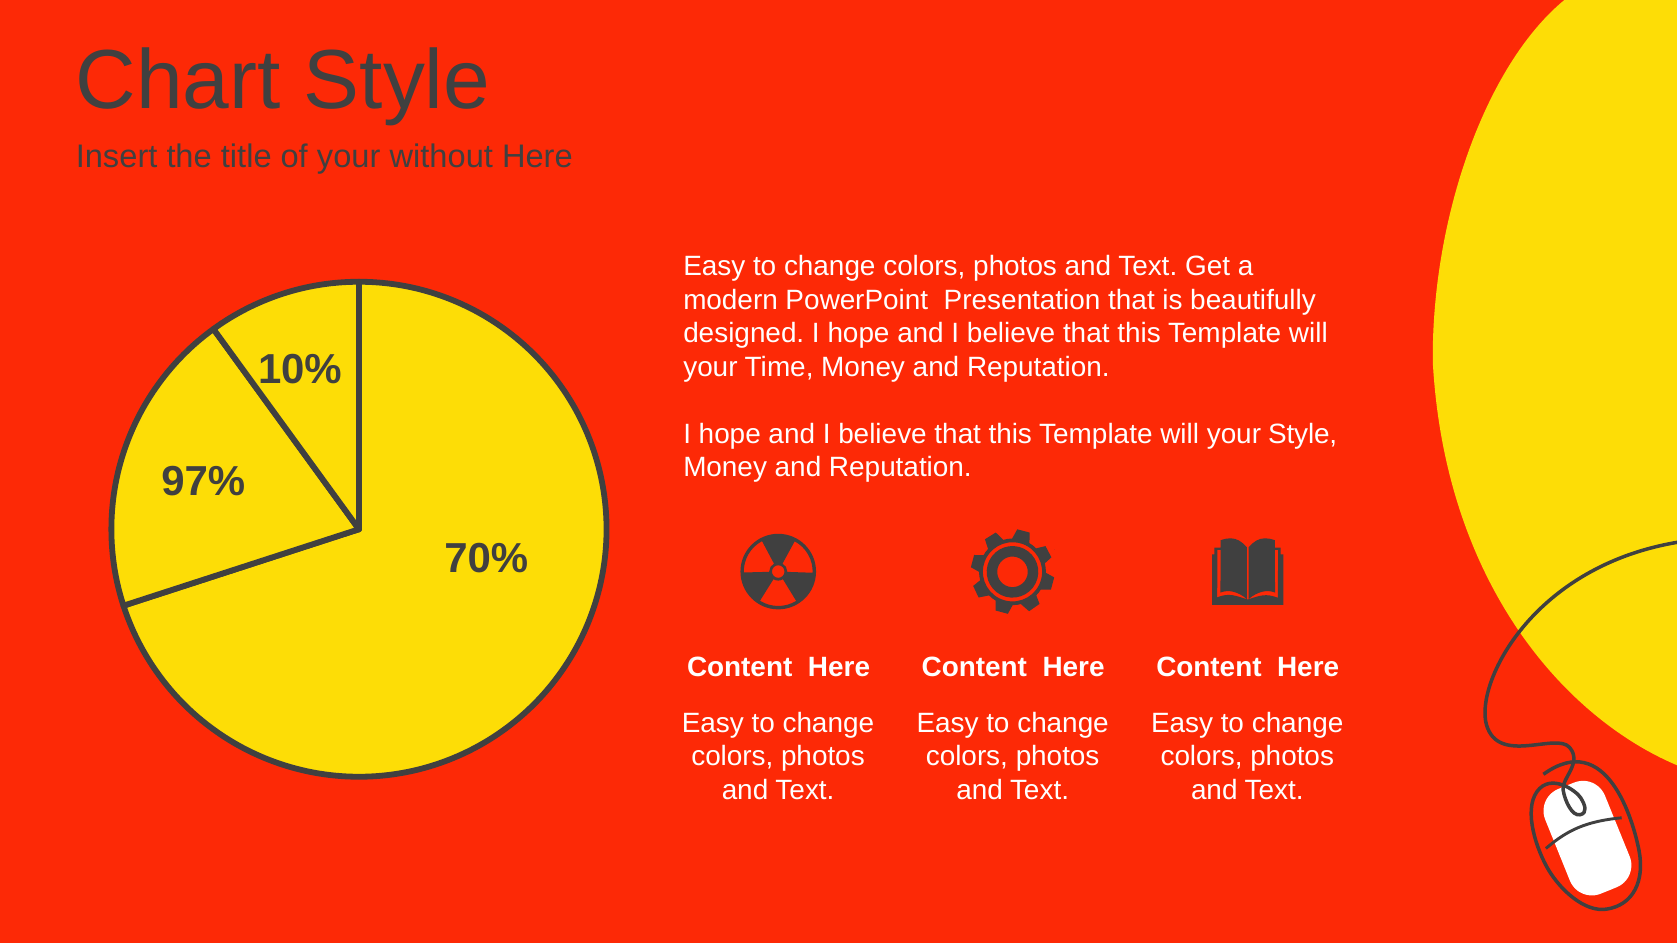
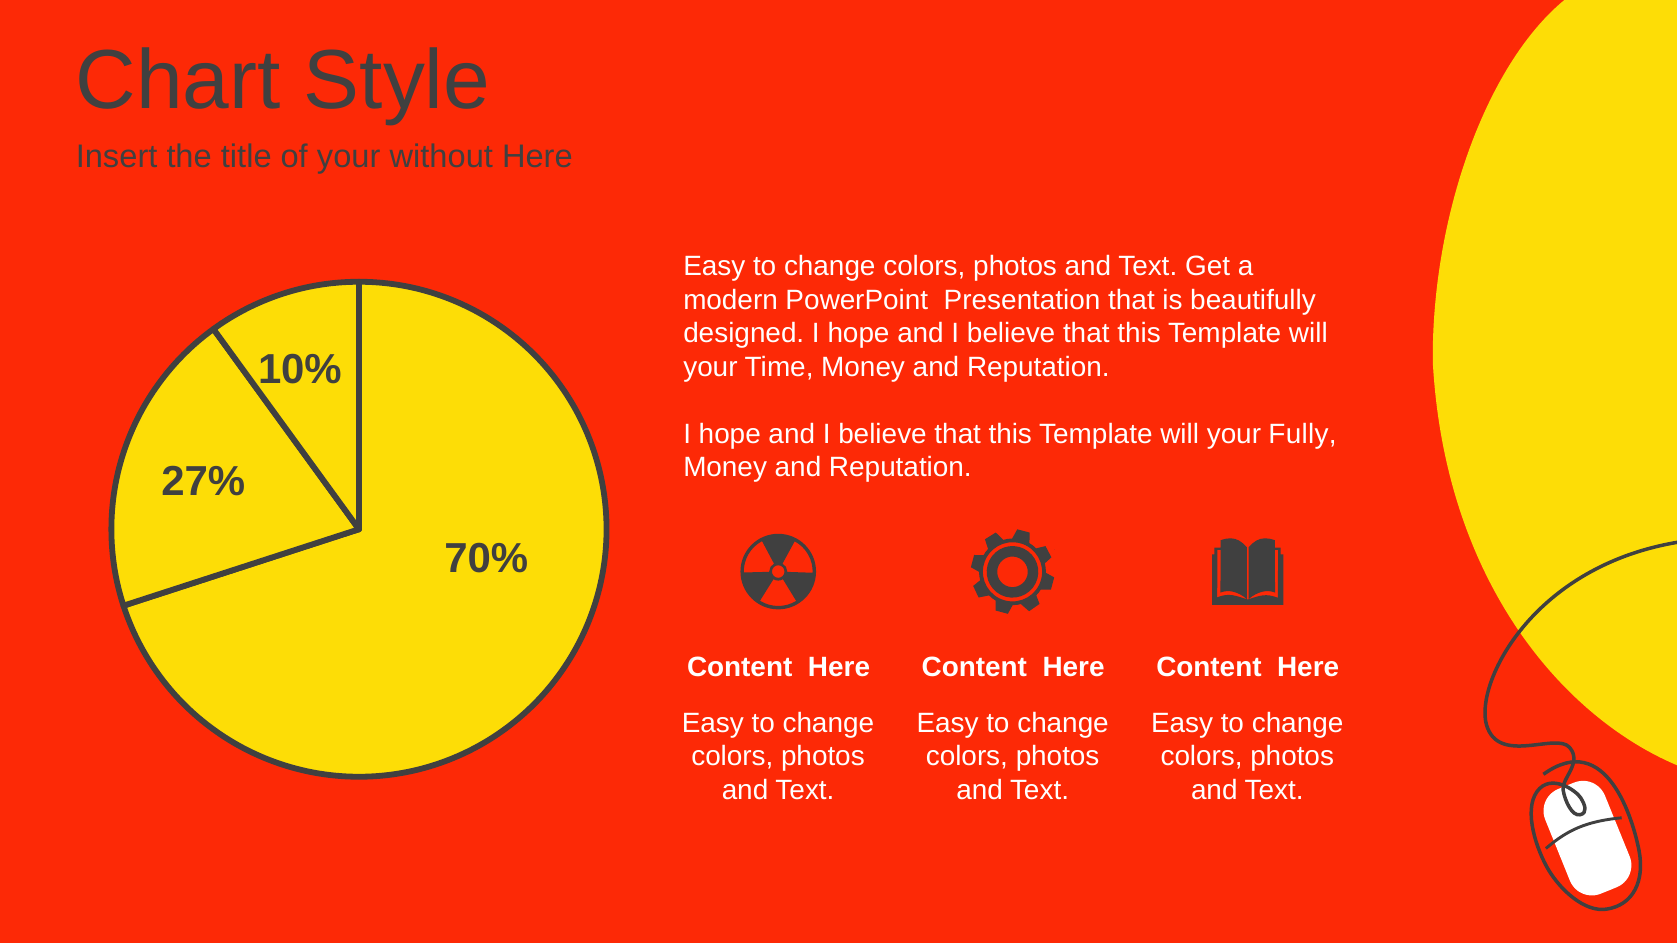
your Style: Style -> Fully
97%: 97% -> 27%
